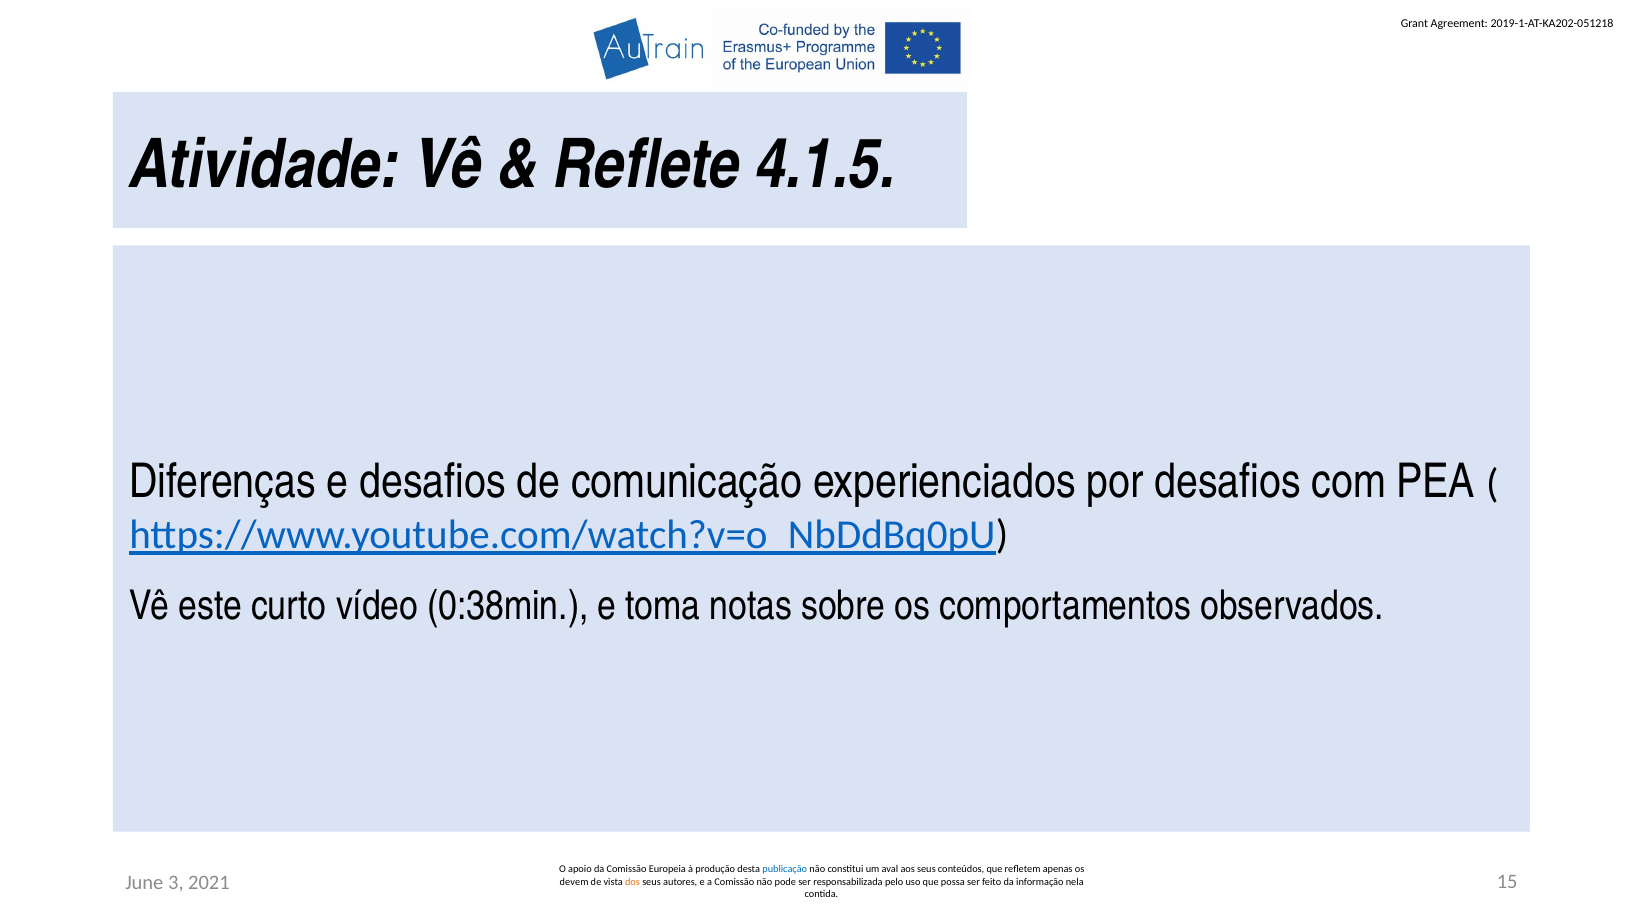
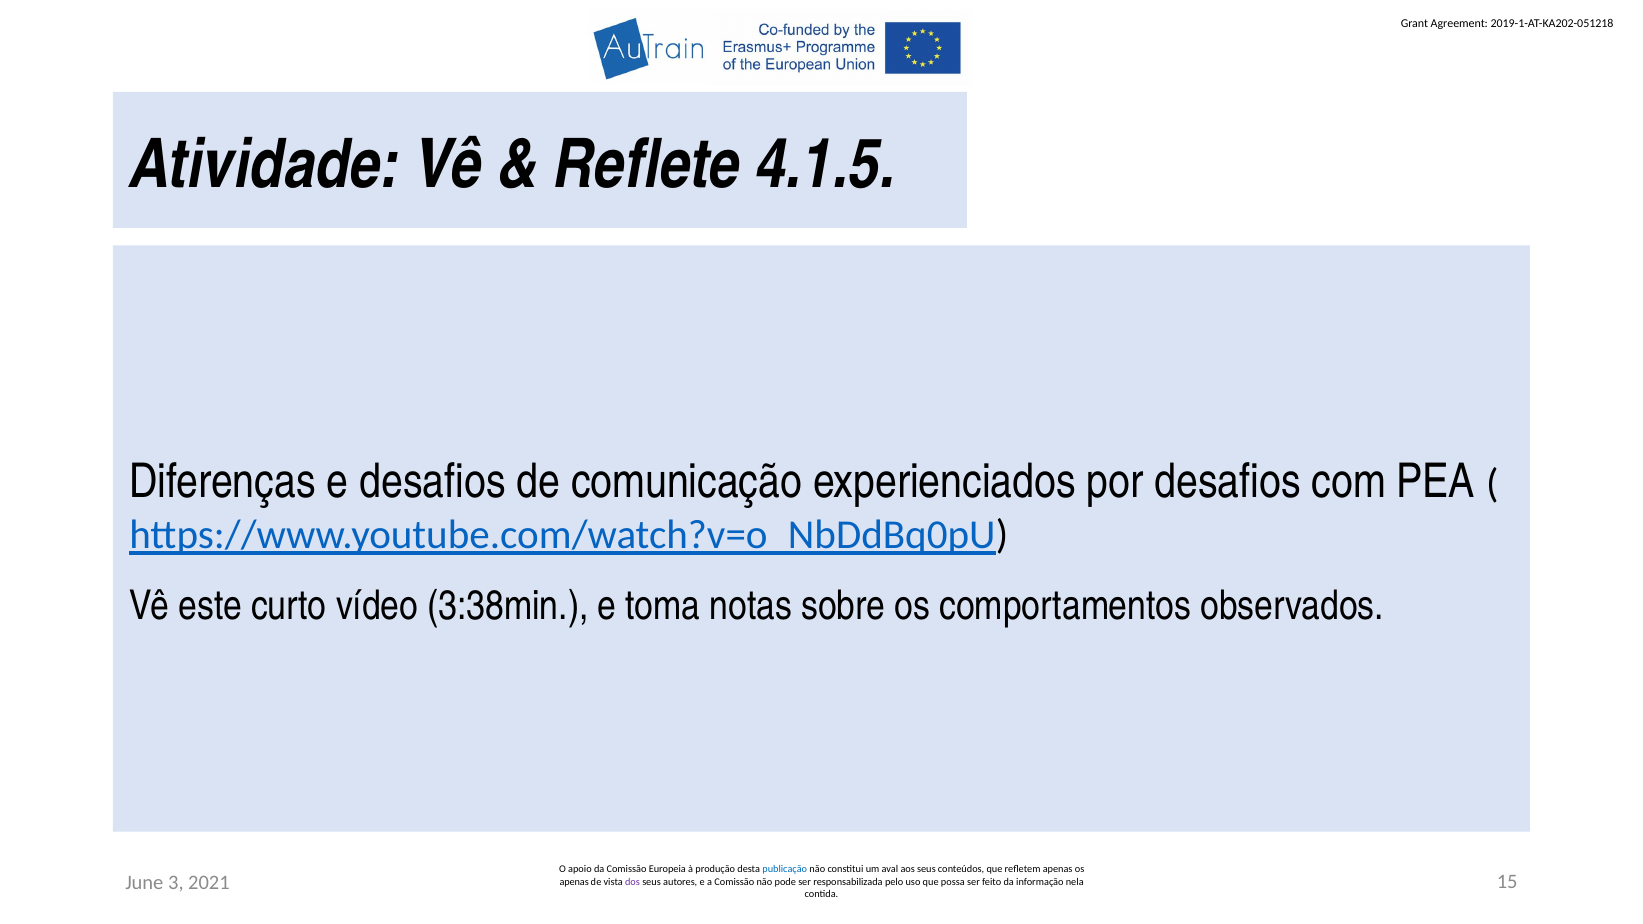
0:38min: 0:38min -> 3:38min
devem at (574, 882): devem -> apenas
dos colour: orange -> purple
